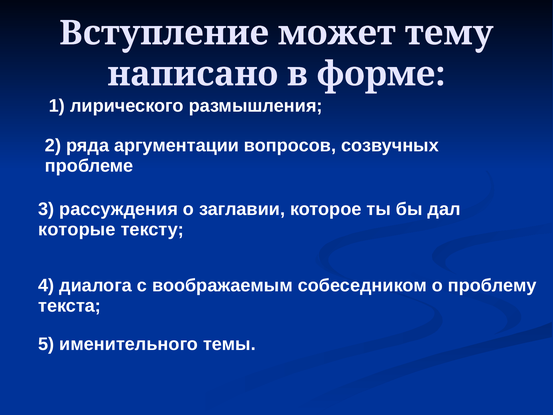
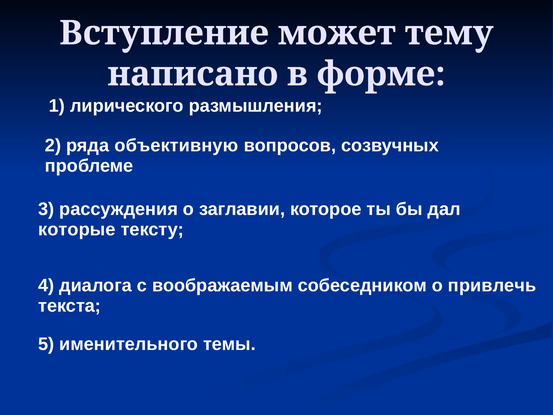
аргументации: аргументации -> объективную
проблему: проблему -> привлечь
